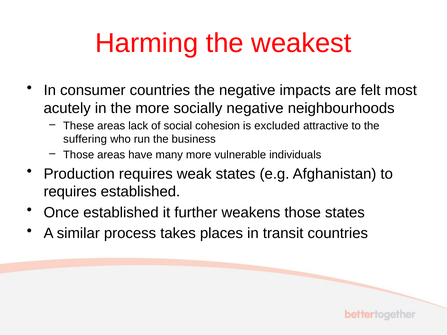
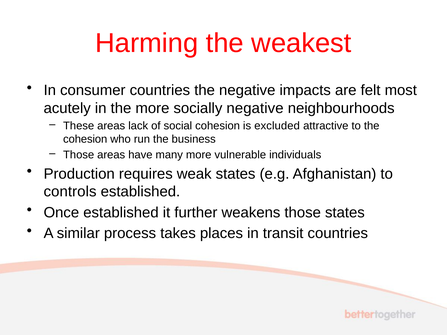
suffering at (85, 139): suffering -> cohesion
requires at (70, 192): requires -> controls
